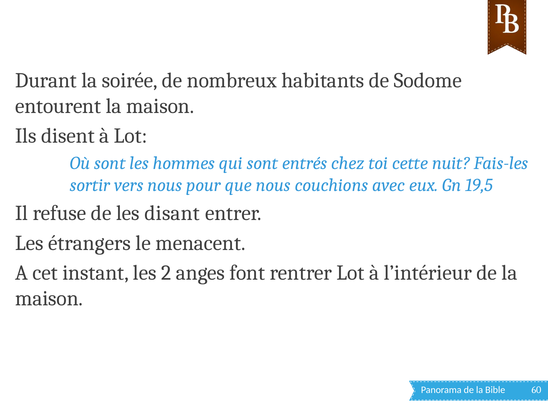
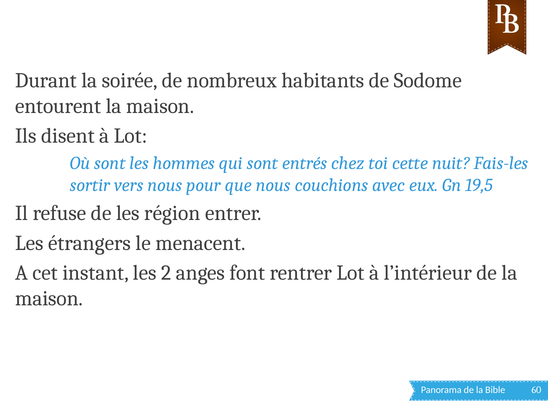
disant: disant -> région
